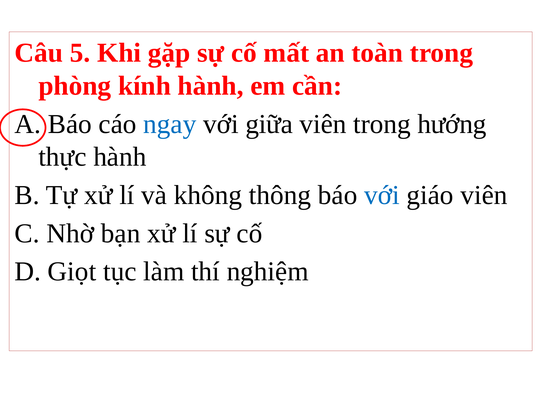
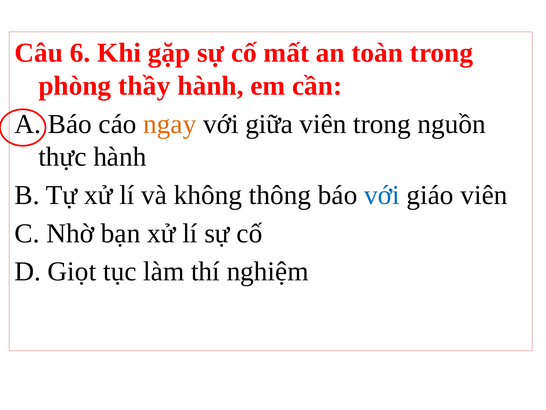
5: 5 -> 6
kính: kính -> thầy
ngay colour: blue -> orange
hướng: hướng -> nguồn
